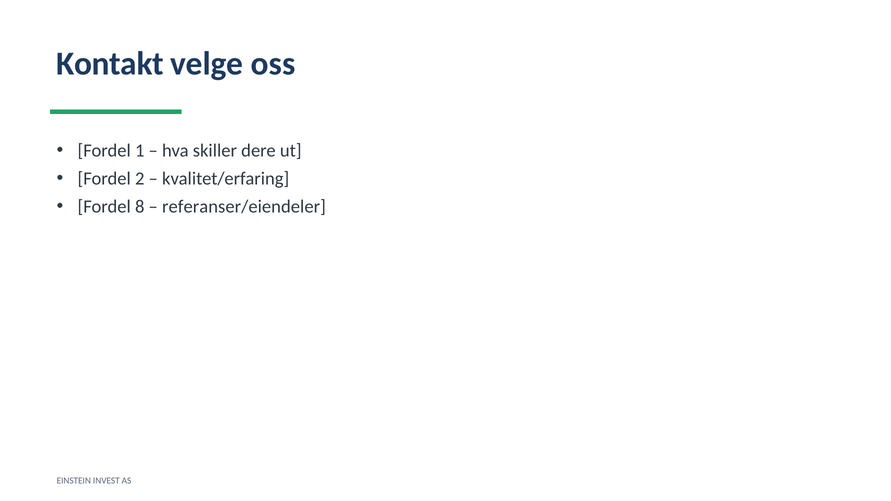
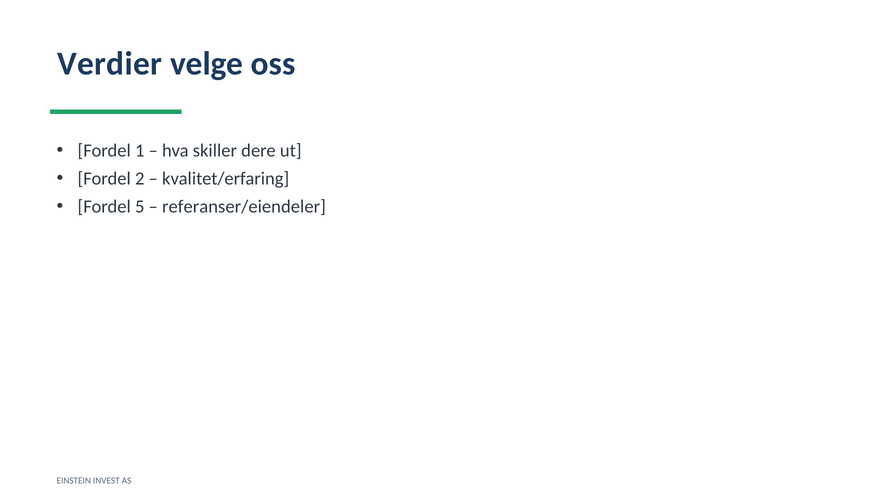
Kontakt: Kontakt -> Verdier
8: 8 -> 5
